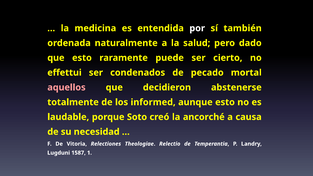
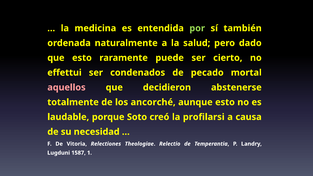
por colour: white -> light green
informed: informed -> ancorché
ancorché: ancorché -> profilarsi
